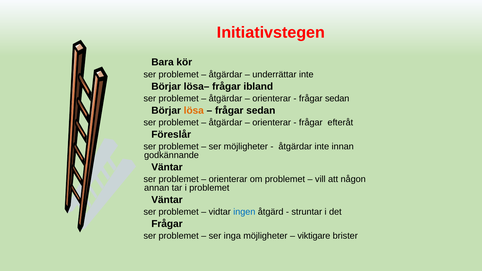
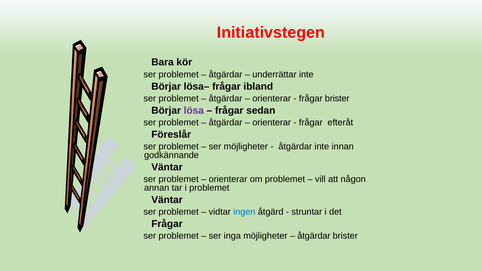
sedan at (337, 98): sedan -> brister
lösa colour: orange -> purple
viktigare at (314, 236): viktigare -> åtgärdar
